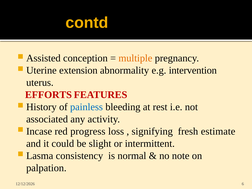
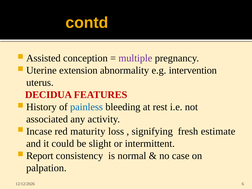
multiple colour: orange -> purple
EFFORTS: EFFORTS -> DECIDUA
progress: progress -> maturity
Lasma: Lasma -> Report
note: note -> case
